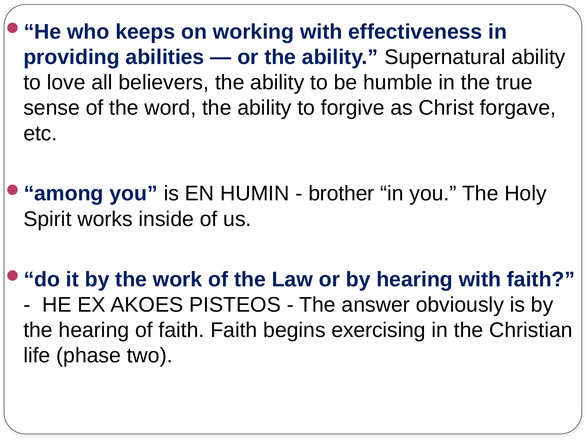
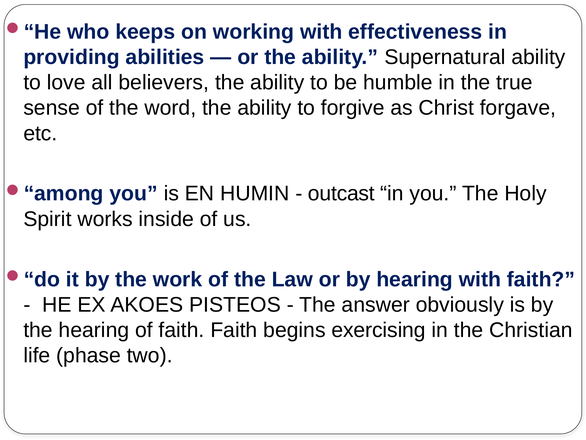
brother: brother -> outcast
